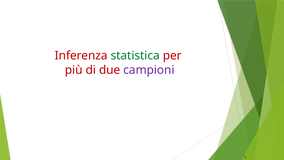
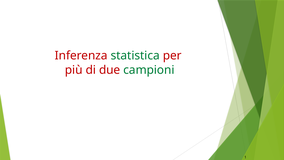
campioni colour: purple -> green
